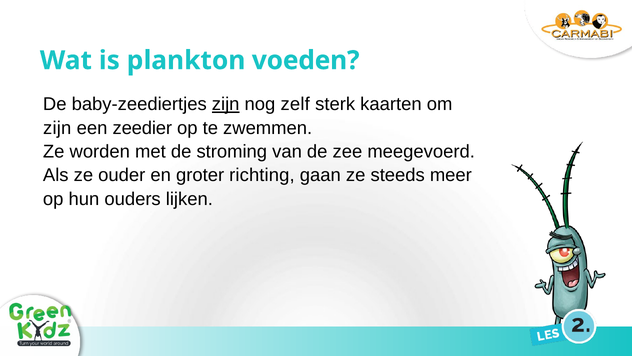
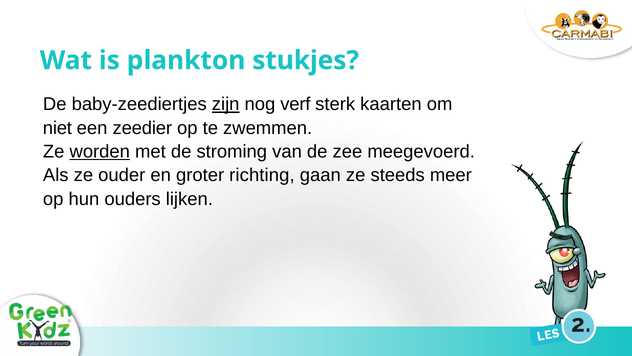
voeden: voeden -> stukjes
zelf: zelf -> verf
zijn at (57, 128): zijn -> niet
worden underline: none -> present
